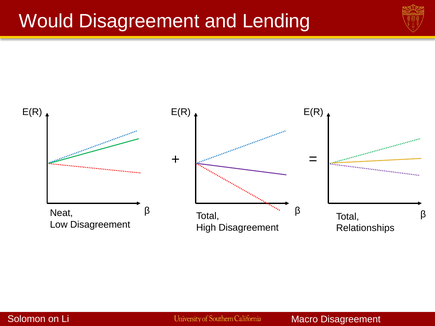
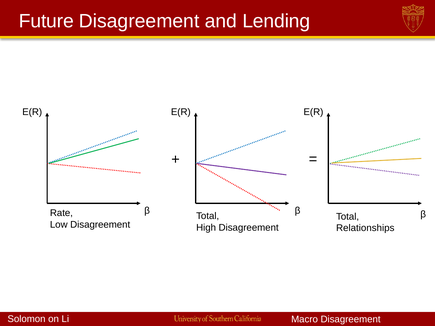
Would: Would -> Future
Neat: Neat -> Rate
